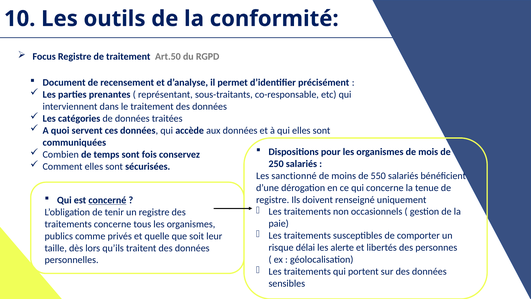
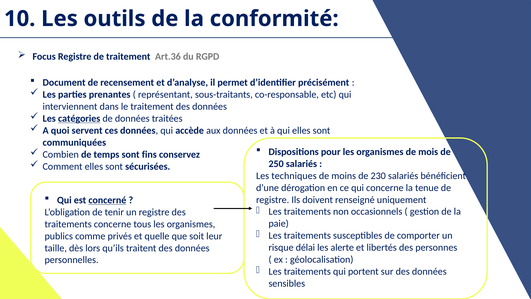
Art.50: Art.50 -> Art.36
catégories underline: none -> present
fois: fois -> fins
sanctionné: sanctionné -> techniques
550: 550 -> 230
